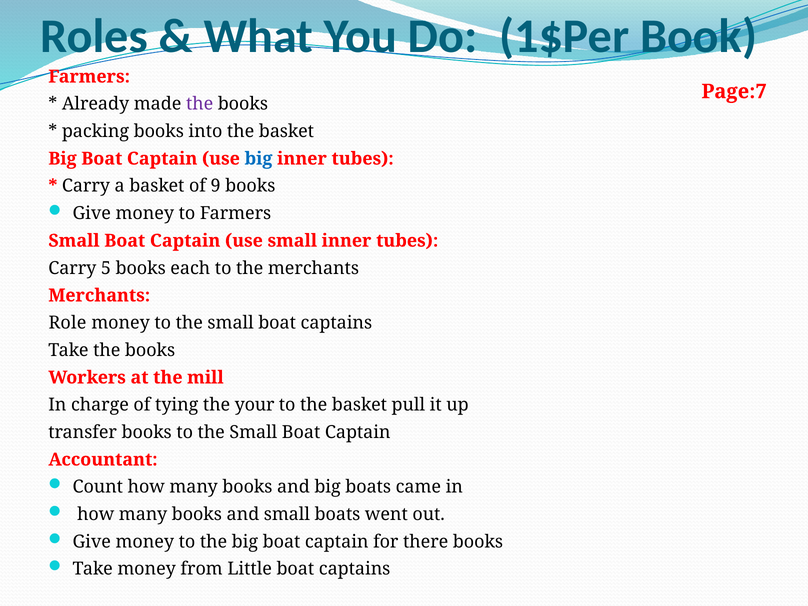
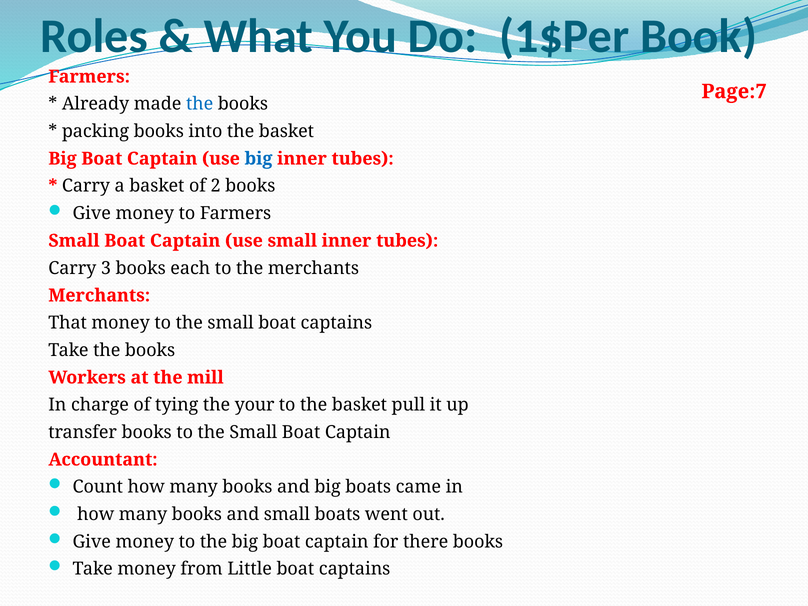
the at (200, 104) colour: purple -> blue
9: 9 -> 2
5: 5 -> 3
Role: Role -> That
